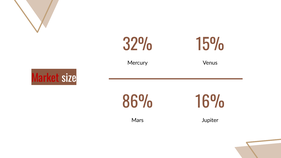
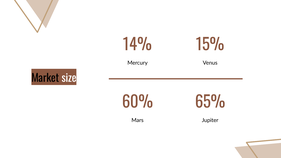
32%: 32% -> 14%
Market colour: red -> black
86%: 86% -> 60%
16%: 16% -> 65%
